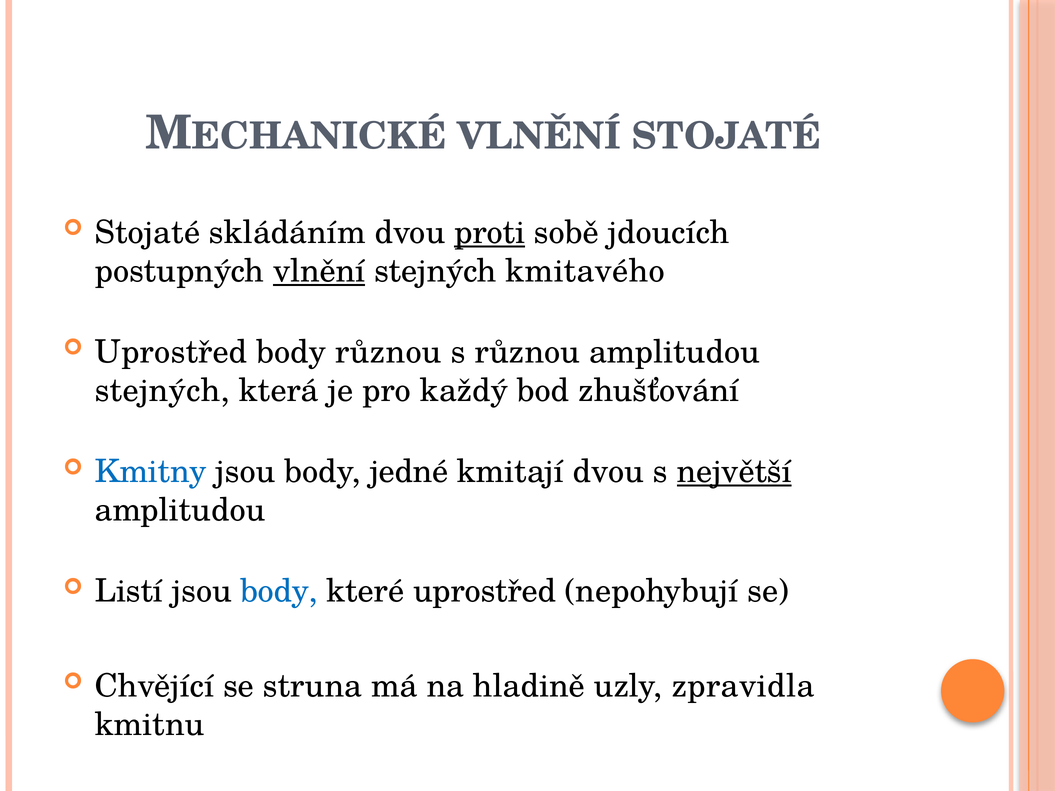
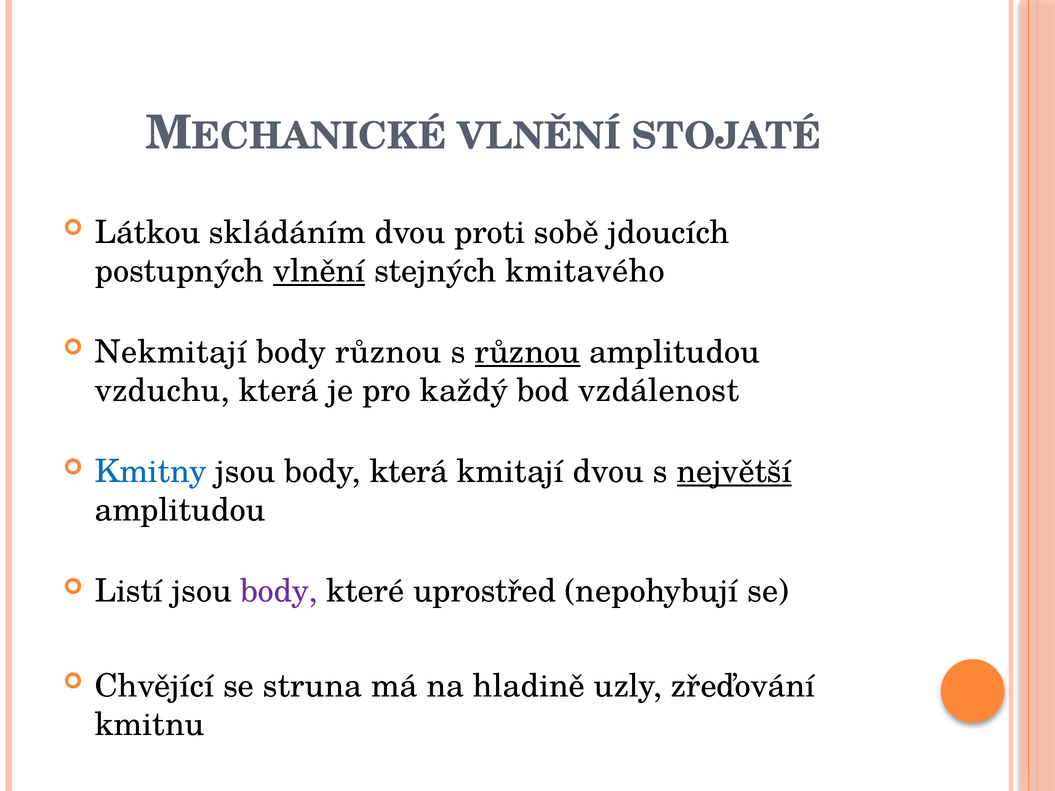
Stojaté at (147, 233): Stojaté -> Látkou
proti underline: present -> none
Uprostřed at (171, 352): Uprostřed -> Nekmitají
různou at (527, 352) underline: none -> present
stejných at (162, 391): stejných -> vzduchu
zhušťování: zhušťování -> vzdálenost
body jedné: jedné -> která
body at (279, 591) colour: blue -> purple
zpravidla: zpravidla -> zřeďování
